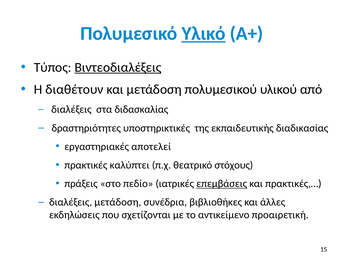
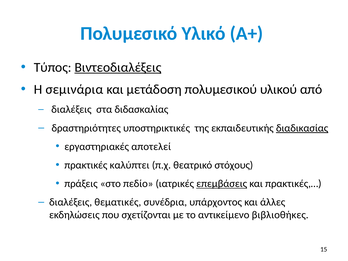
Υλικό underline: present -> none
διαθέτουν: διαθέτουν -> σεμινάρια
διαδικασίας underline: none -> present
διαλέξεις μετάδοση: μετάδοση -> θεματικές
βιβλιοθήκες: βιβλιοθήκες -> υπάρχοντος
προαιρετική: προαιρετική -> βιβλιοθήκες
